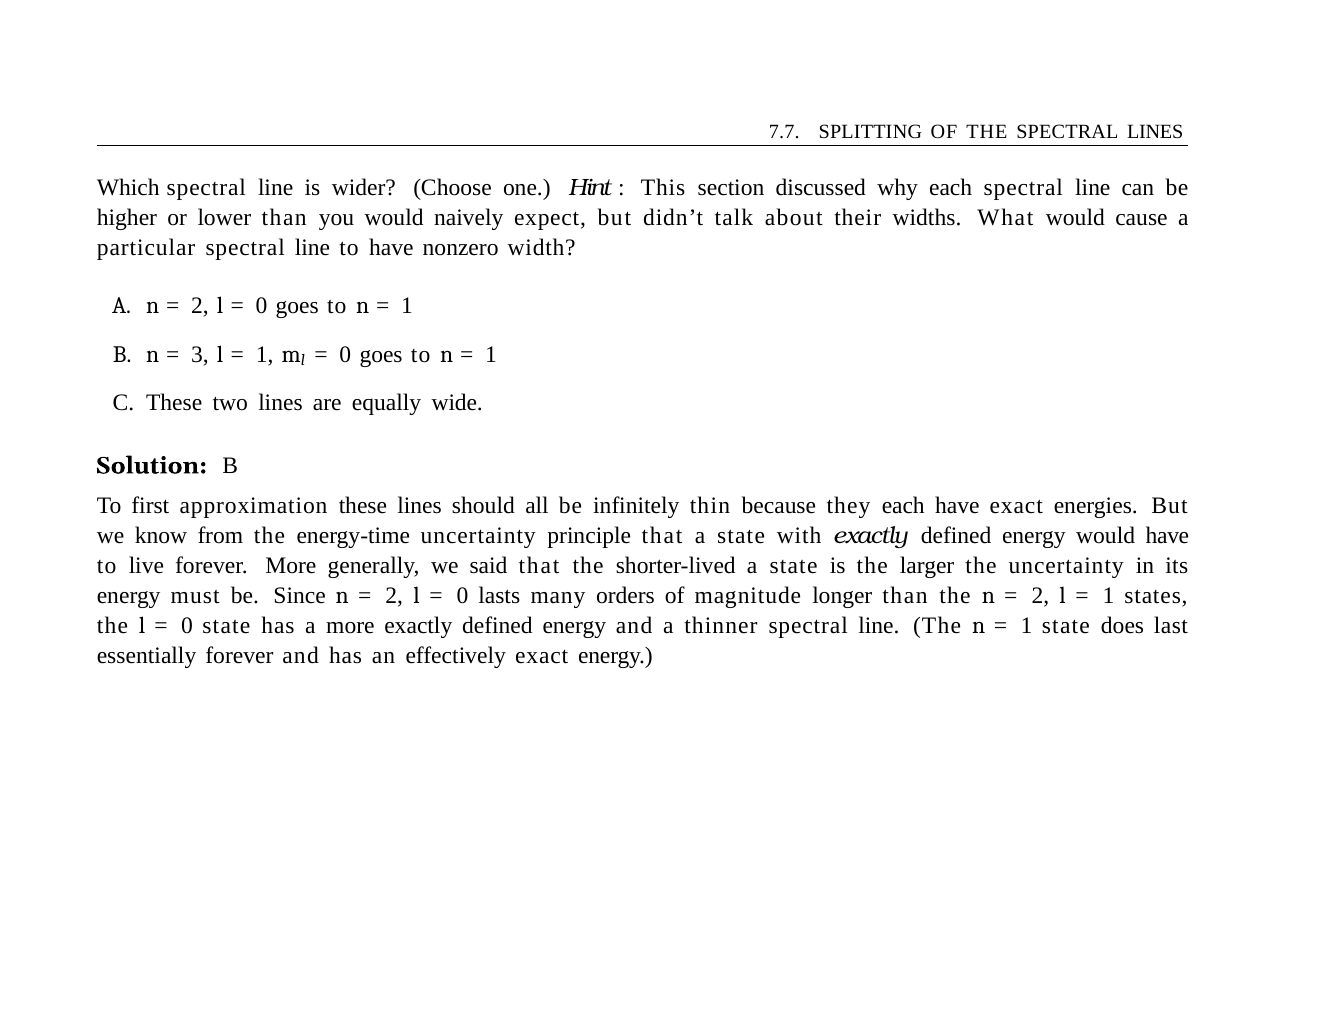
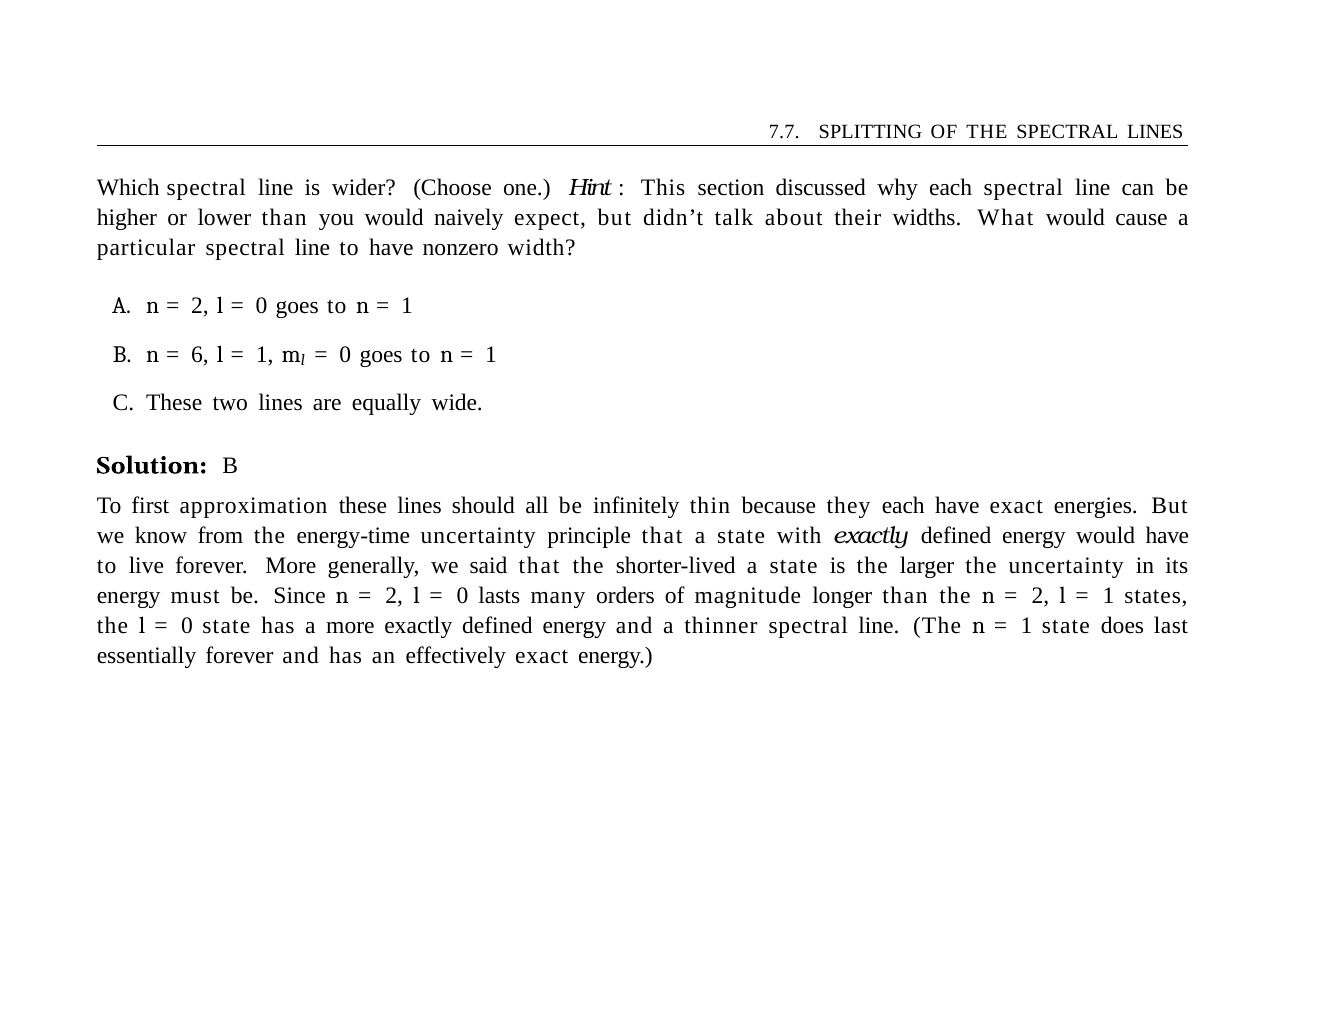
3: 3 -> 6
